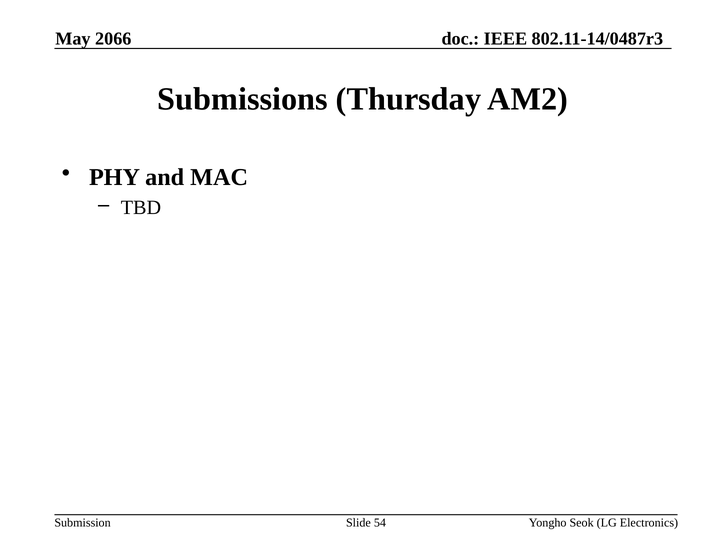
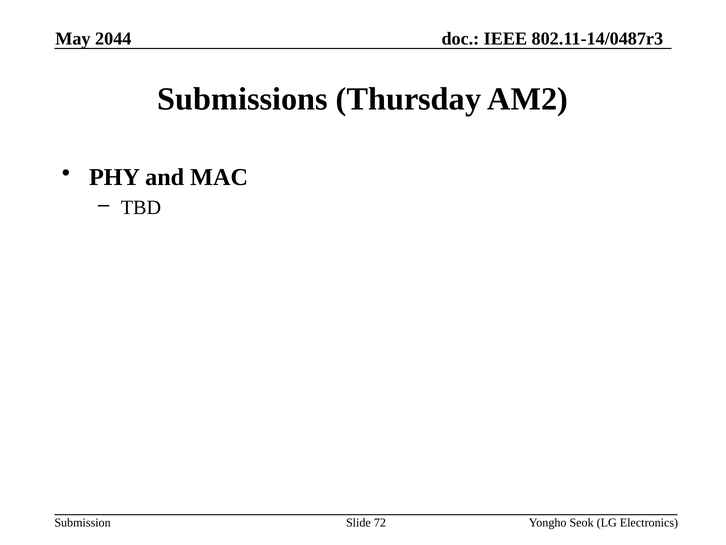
2066: 2066 -> 2044
54: 54 -> 72
